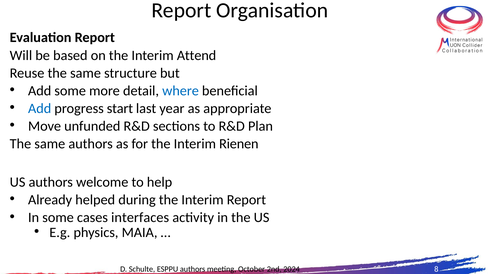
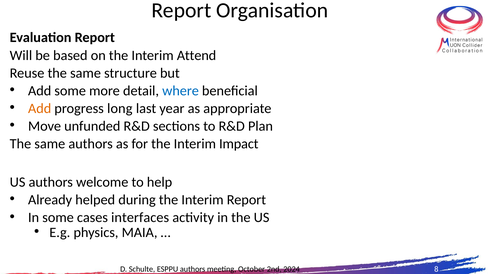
Add at (40, 109) colour: blue -> orange
start: start -> long
Rienen: Rienen -> Impact
